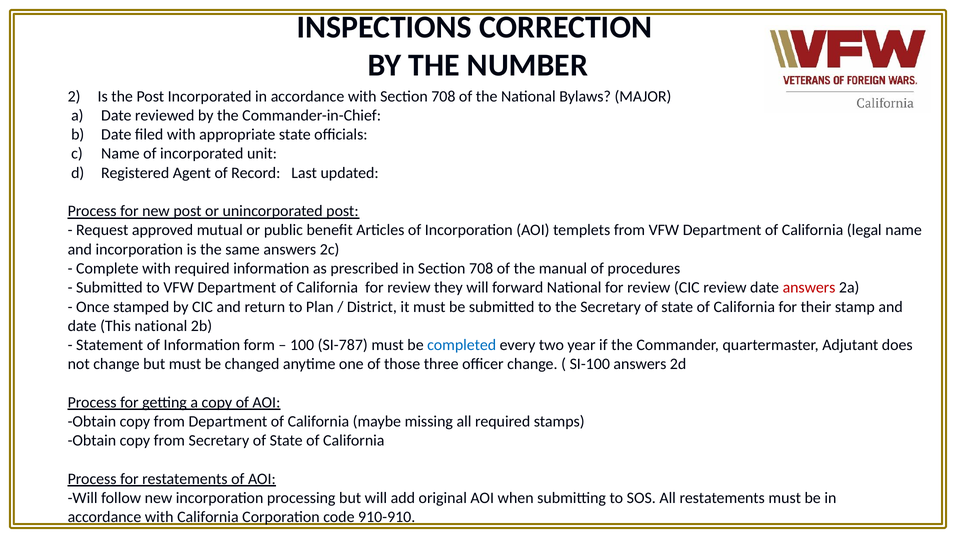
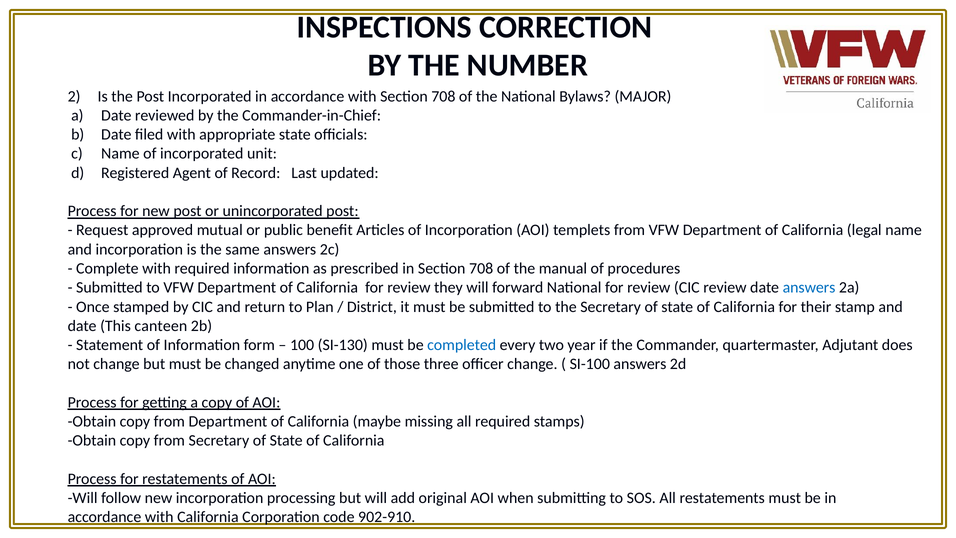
answers at (809, 287) colour: red -> blue
This national: national -> canteen
SI-787: SI-787 -> SI-130
910-910: 910-910 -> 902-910
